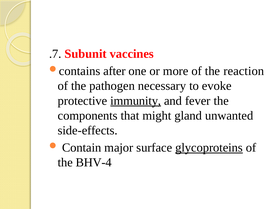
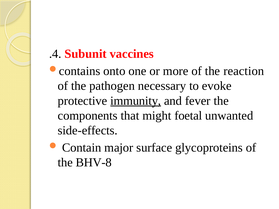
.7: .7 -> .4
after: after -> onto
gland: gland -> foetal
glycoproteins underline: present -> none
BHV-4: BHV-4 -> BHV-8
